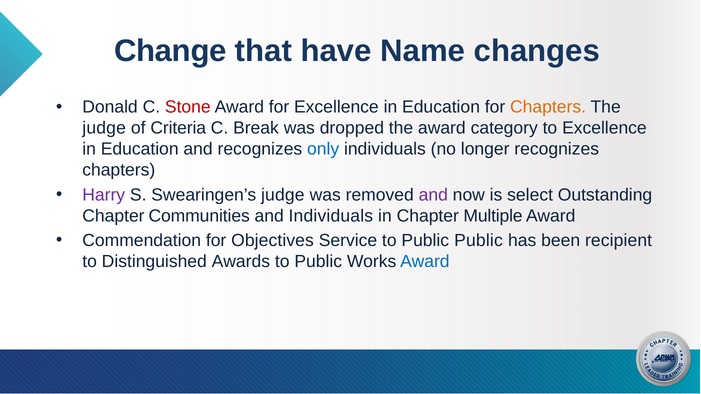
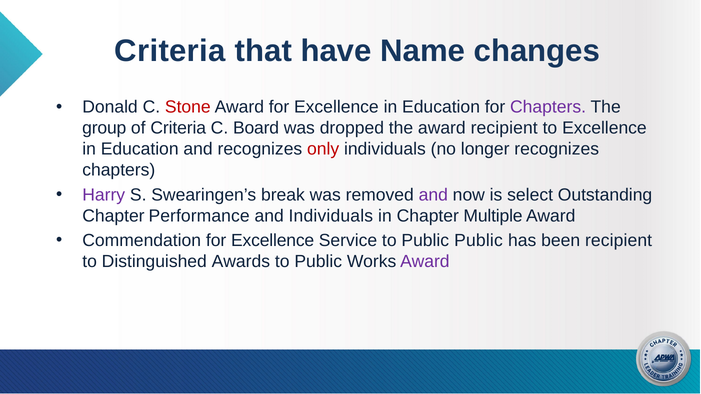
Change at (170, 51): Change -> Criteria
Chapters at (548, 107) colour: orange -> purple
judge at (104, 128): judge -> group
Break: Break -> Board
award category: category -> recipient
only colour: blue -> red
Swearingen’s judge: judge -> break
Communities: Communities -> Performance
Commendation for Objectives: Objectives -> Excellence
Award at (425, 261) colour: blue -> purple
